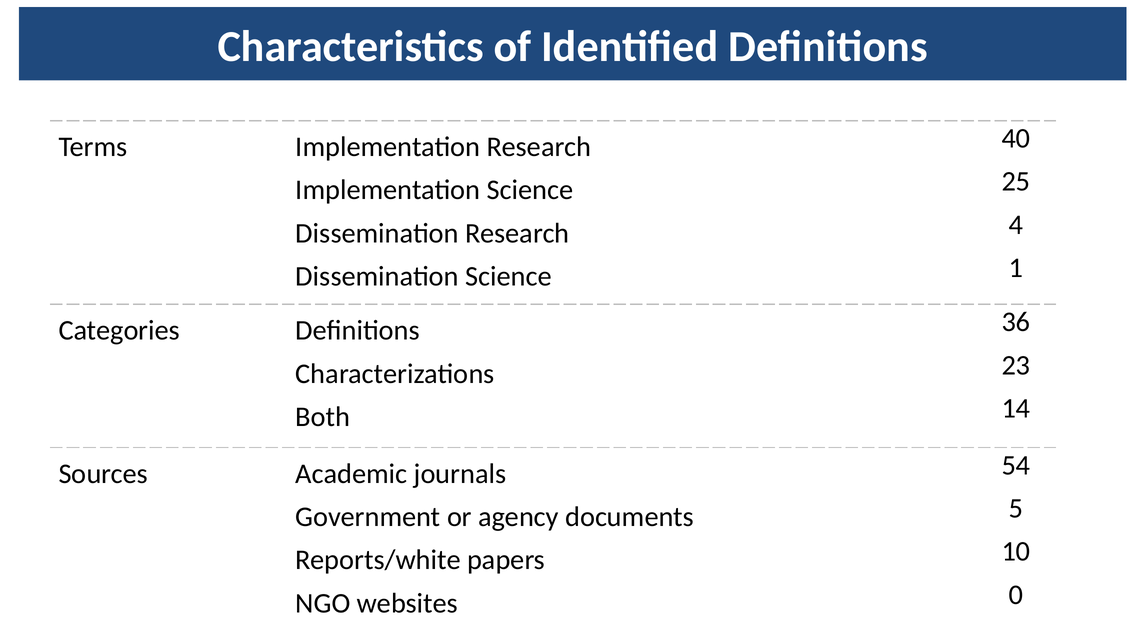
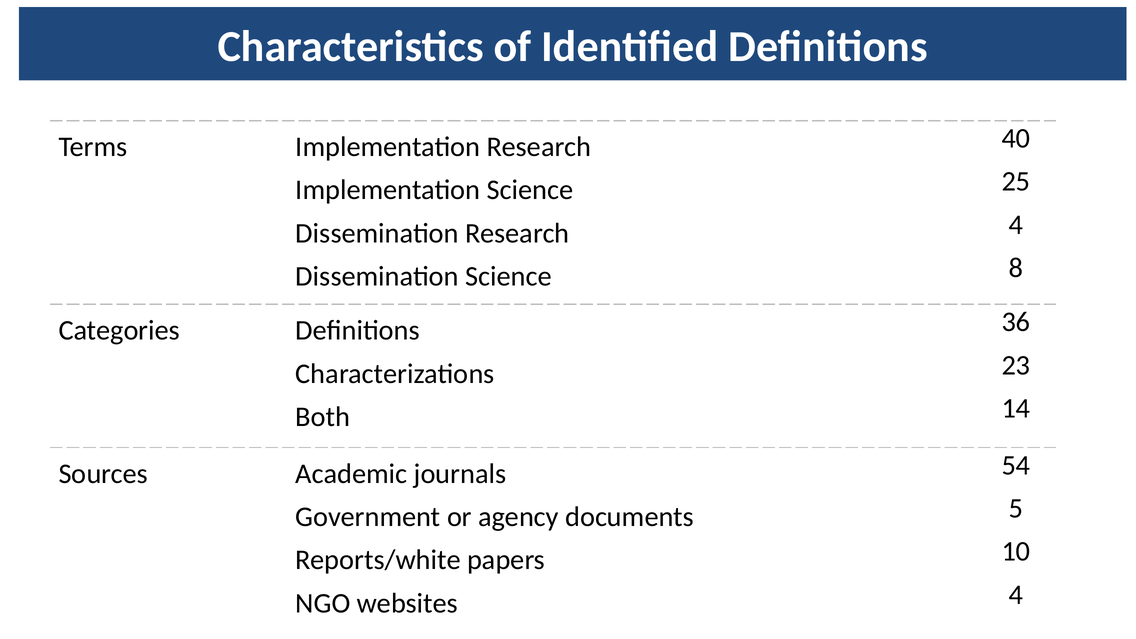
1: 1 -> 8
websites 0: 0 -> 4
